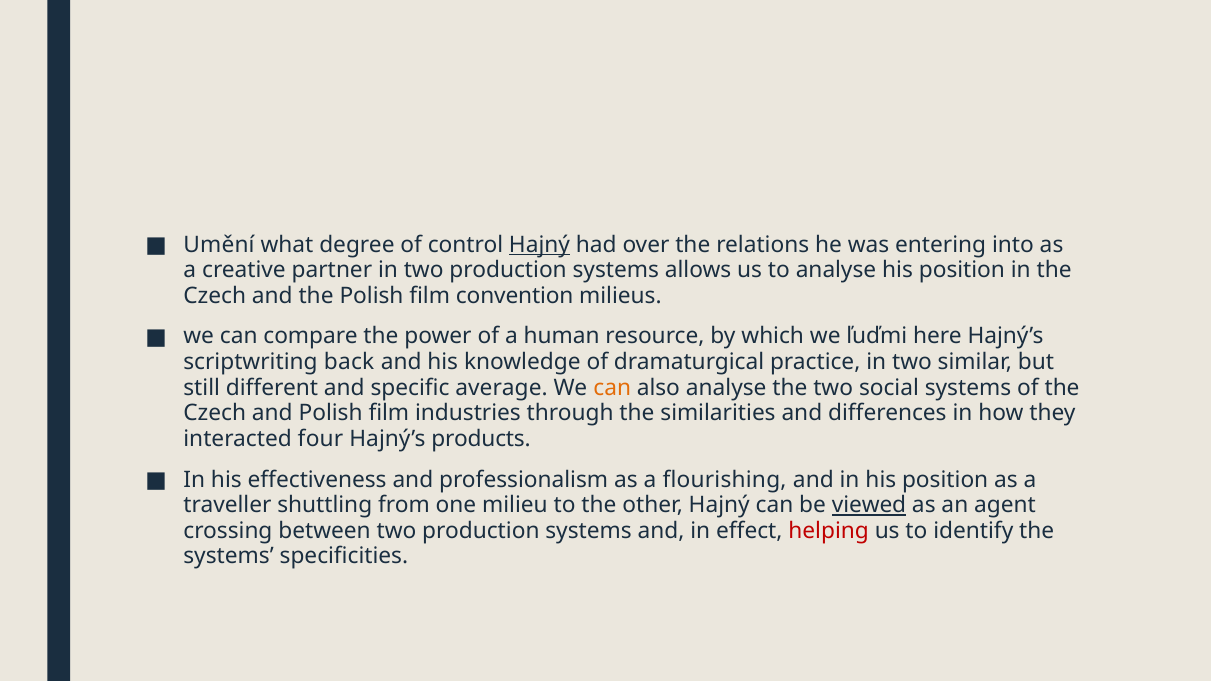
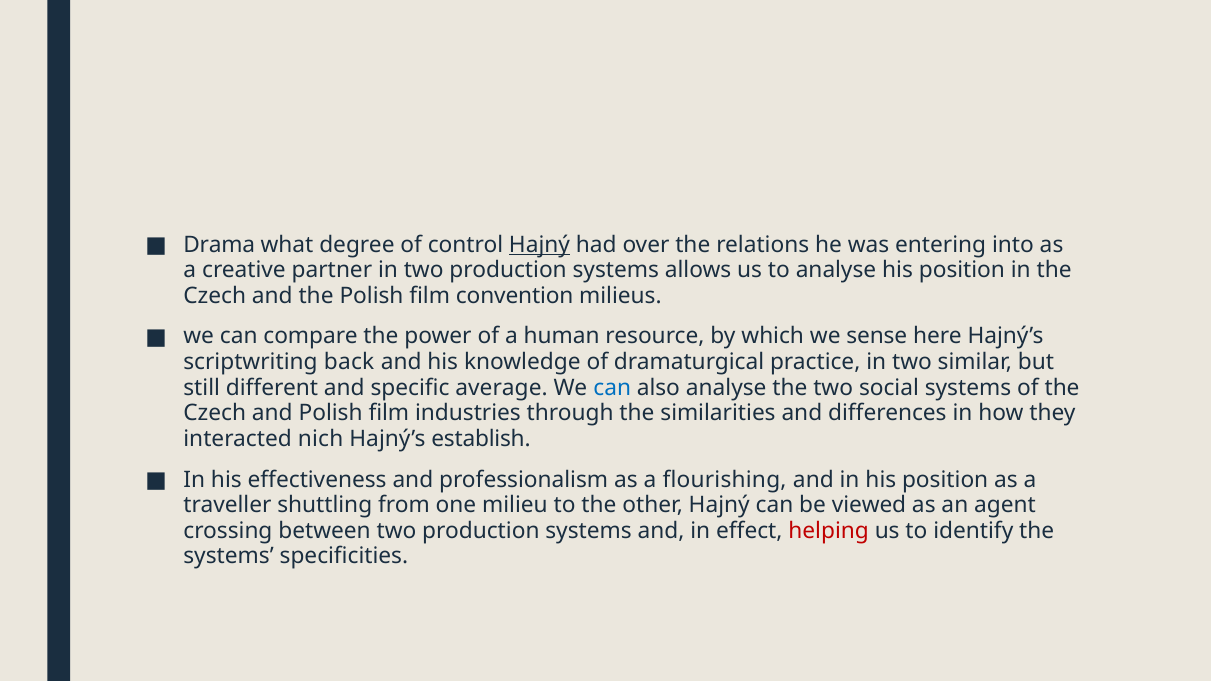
Umění: Umění -> Drama
ľuďmi: ľuďmi -> sense
can at (612, 388) colour: orange -> blue
four: four -> nich
products: products -> establish
viewed underline: present -> none
